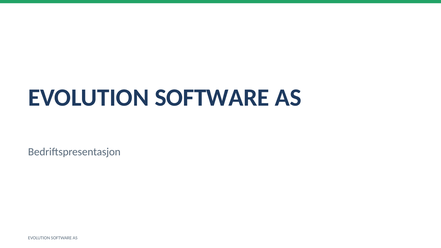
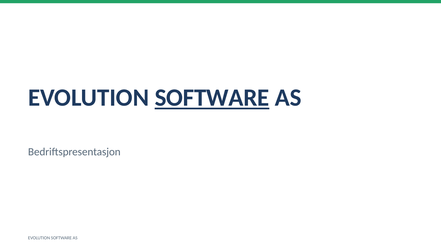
SOFTWARE at (212, 98) underline: none -> present
